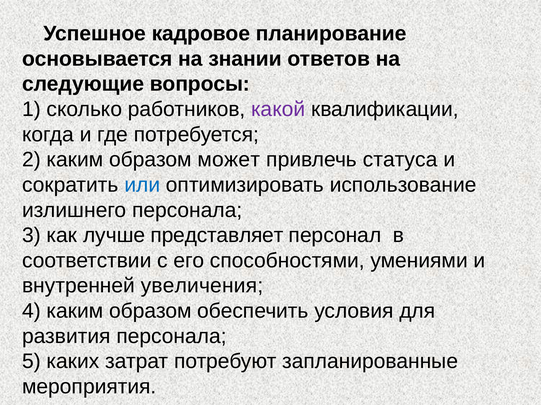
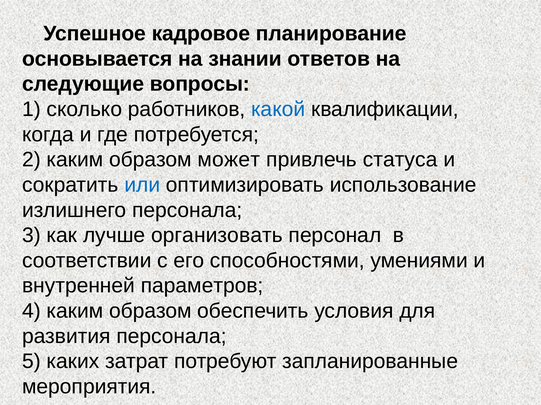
какой colour: purple -> blue
представляет: представляет -> организовать
увеличения: увеличения -> параметров
